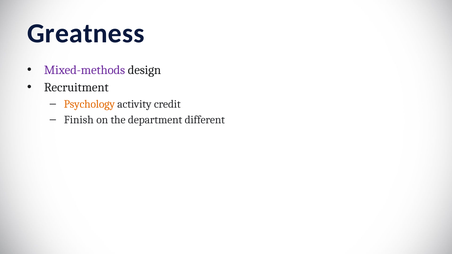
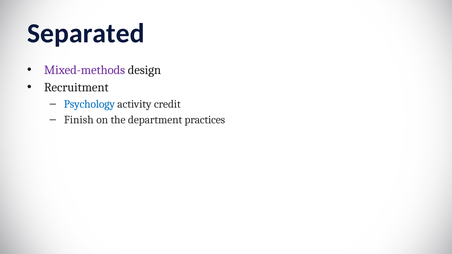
Greatness: Greatness -> Separated
Psychology colour: orange -> blue
different: different -> practices
